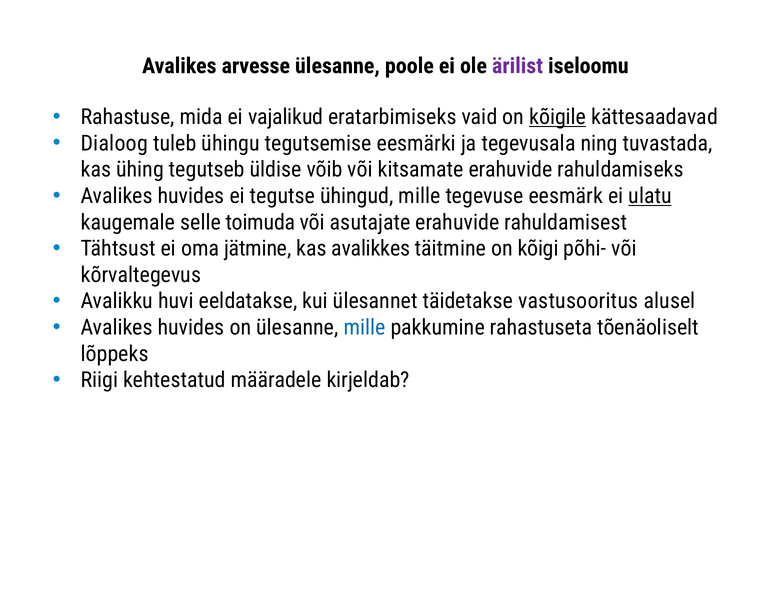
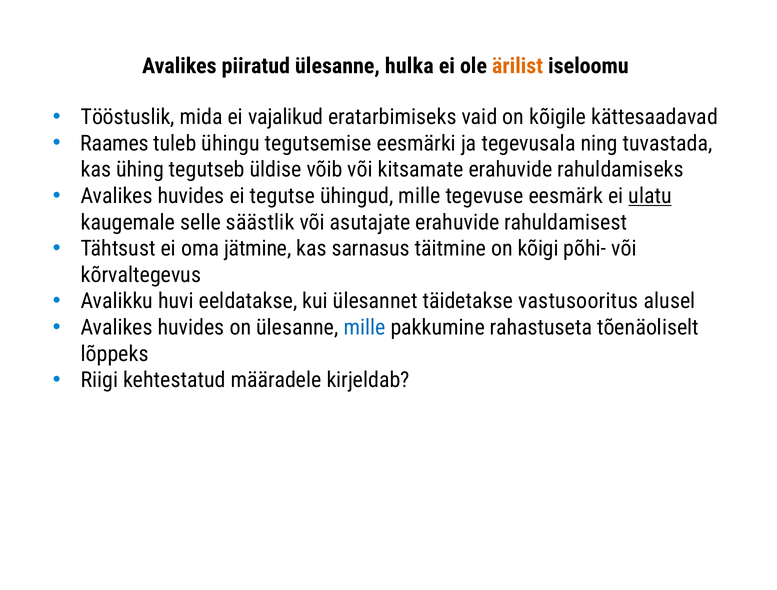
arvesse: arvesse -> piiratud
poole: poole -> hulka
ärilist colour: purple -> orange
Rahastuse: Rahastuse -> Tööstuslik
kõigile underline: present -> none
Dialoog: Dialoog -> Raames
toimuda: toimuda -> säästlik
avalikkes: avalikkes -> sarnasus
